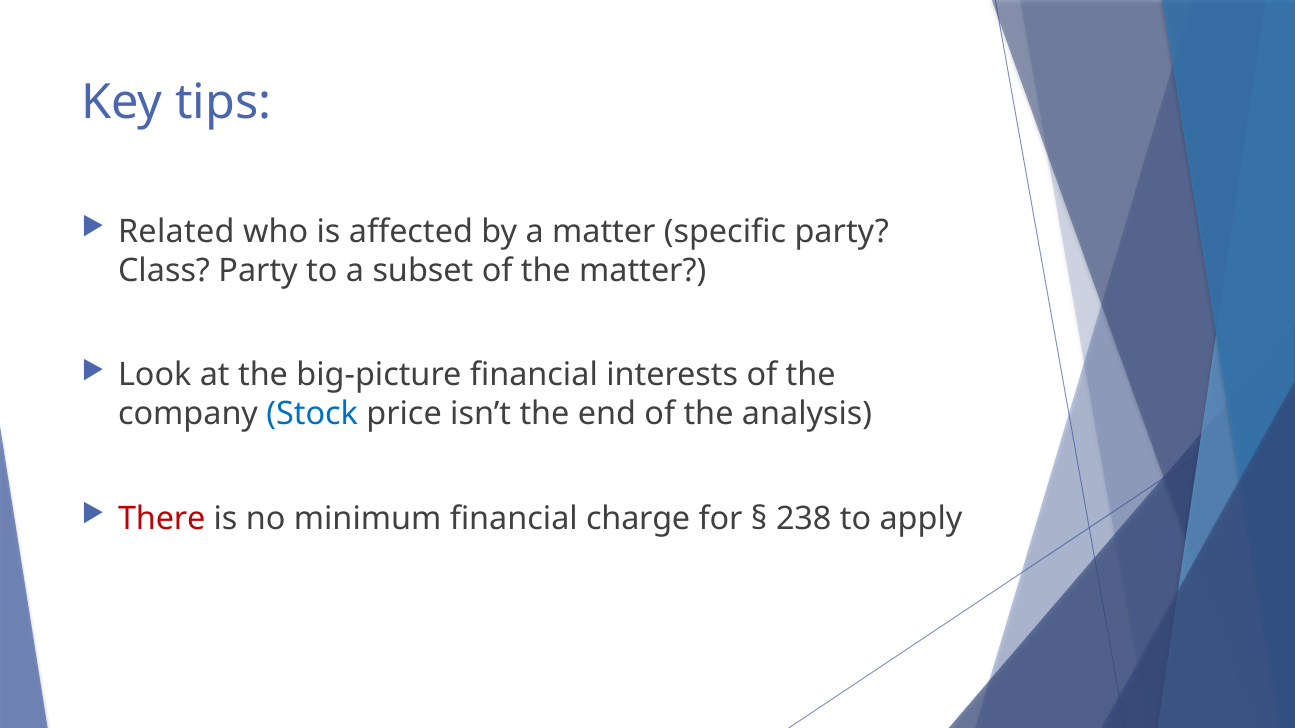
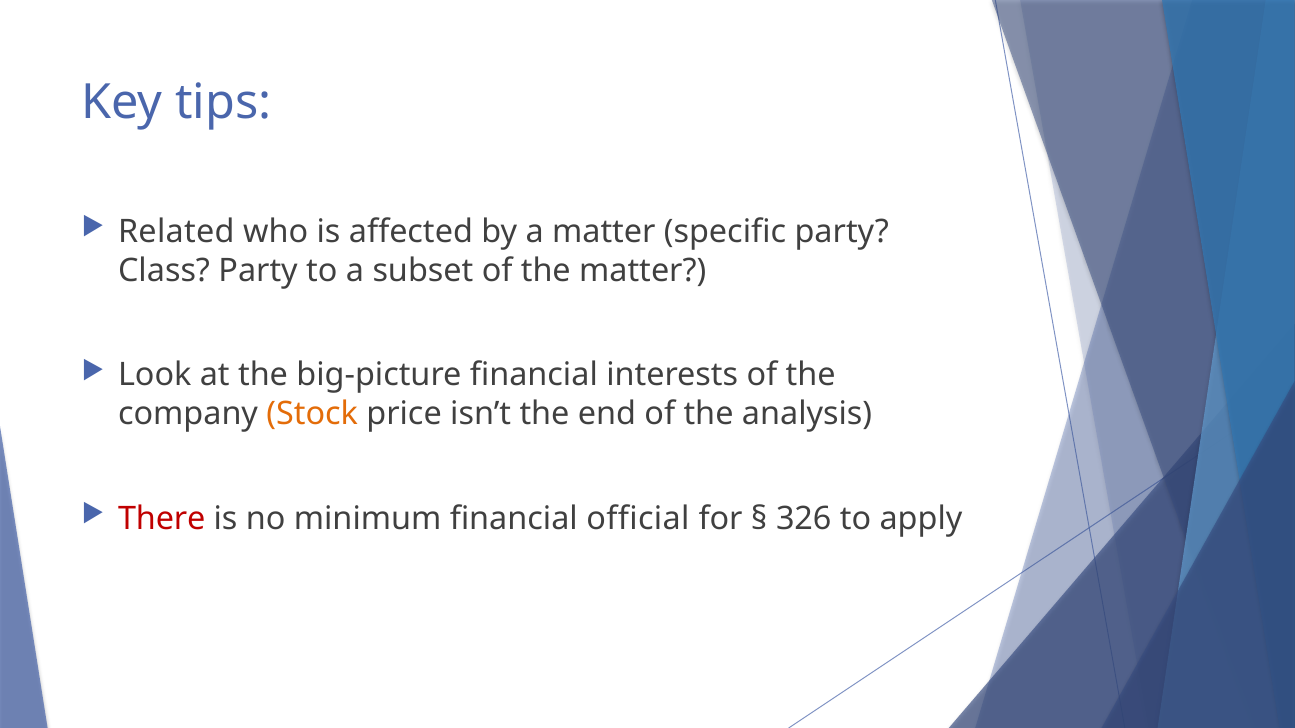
Stock colour: blue -> orange
charge: charge -> official
238: 238 -> 326
